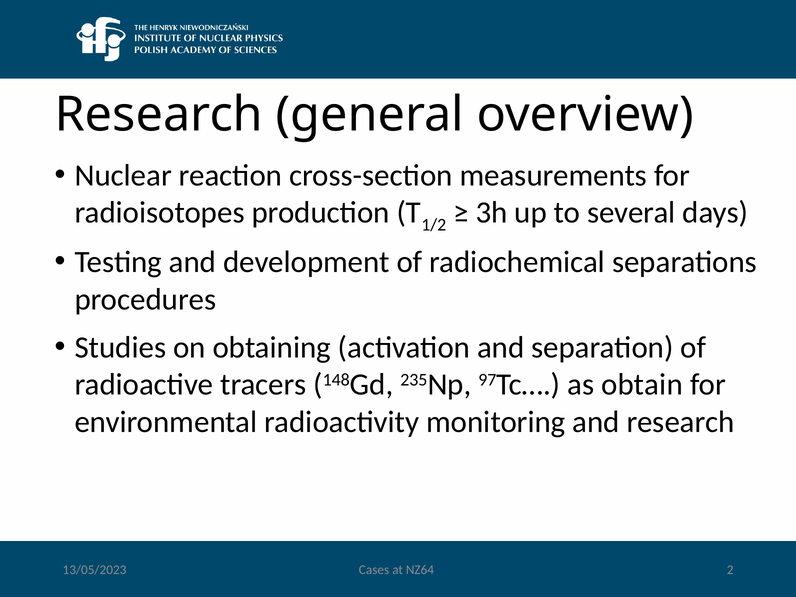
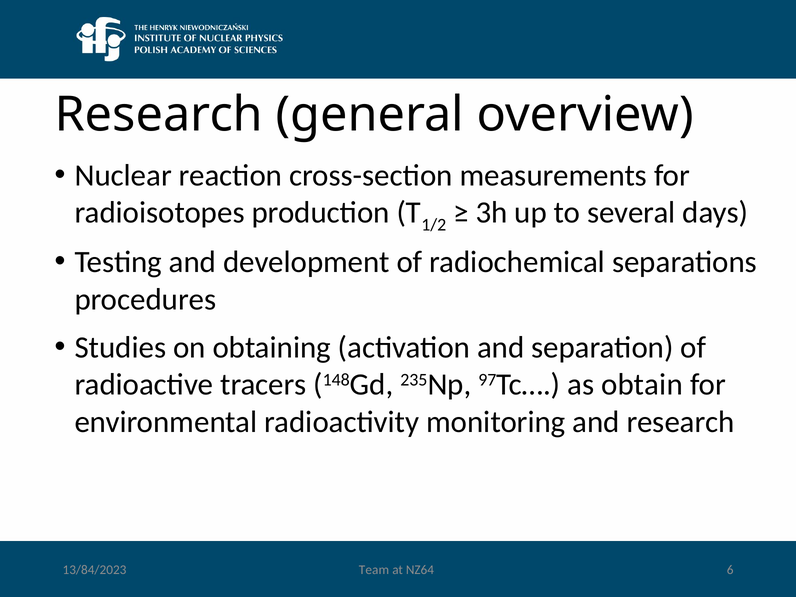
Cases: Cases -> Team
2: 2 -> 6
13/05/2023: 13/05/2023 -> 13/84/2023
